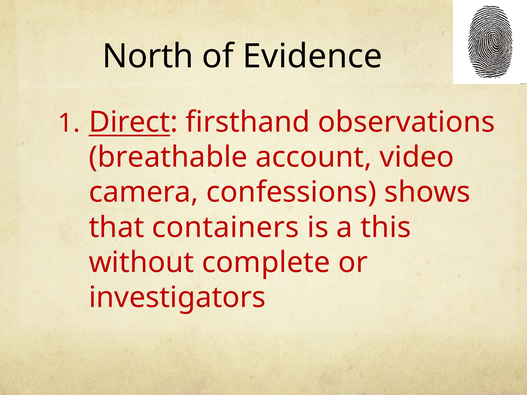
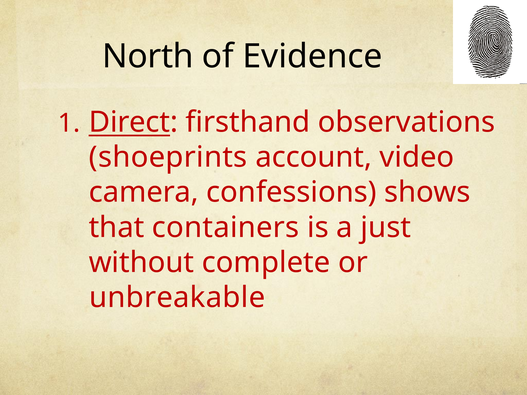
breathable: breathable -> shoeprints
this: this -> just
investigators: investigators -> unbreakable
